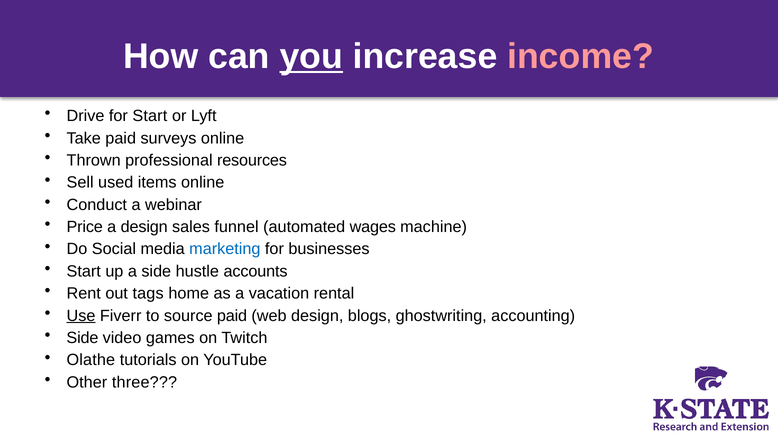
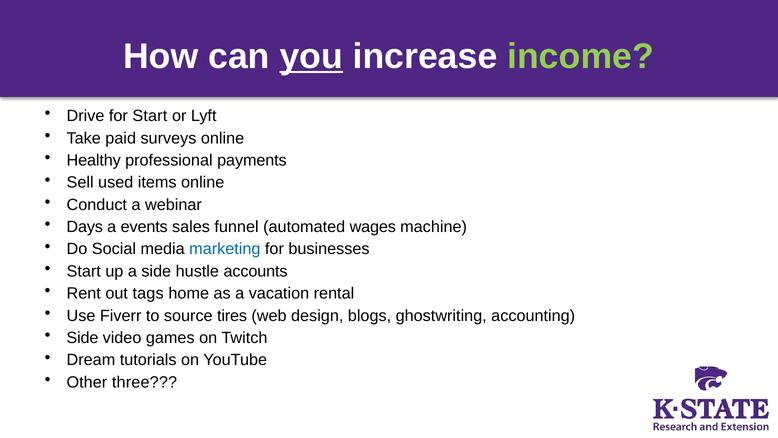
income colour: pink -> light green
Thrown: Thrown -> Healthy
resources: resources -> payments
Price: Price -> Days
a design: design -> events
Use underline: present -> none
source paid: paid -> tires
Olathe: Olathe -> Dream
